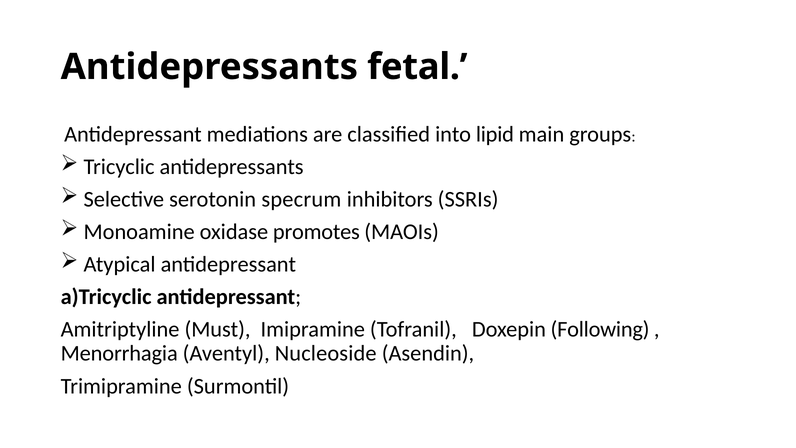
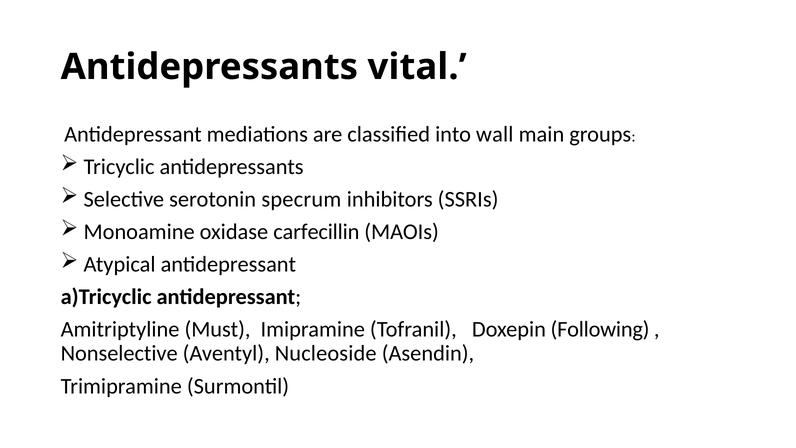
fetal: fetal -> vital
lipid: lipid -> wall
promotes: promotes -> carfecillin
Menorrhagia: Menorrhagia -> Nonselective
